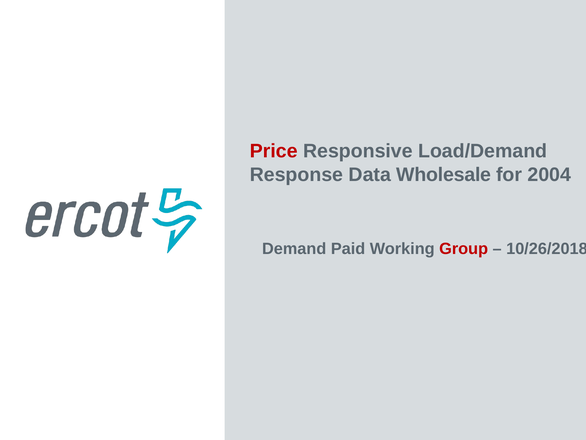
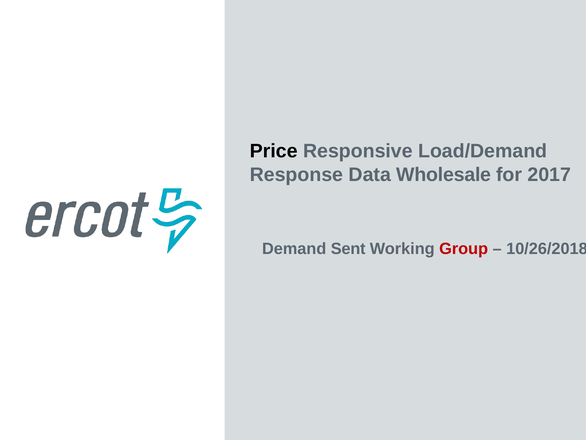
Price colour: red -> black
2004: 2004 -> 2017
Paid: Paid -> Sent
